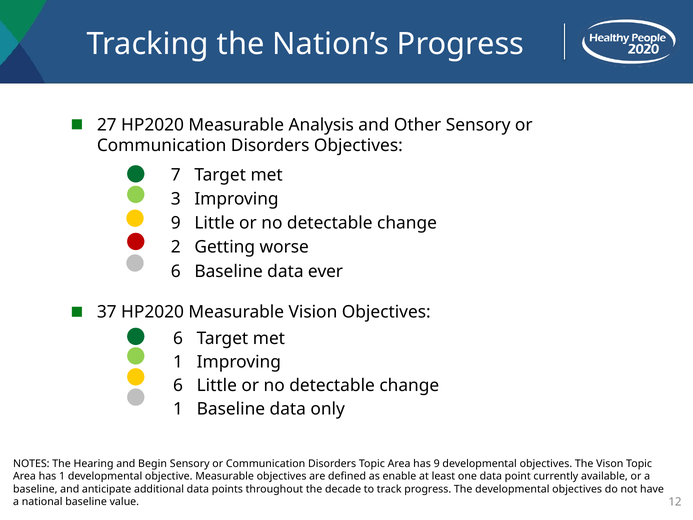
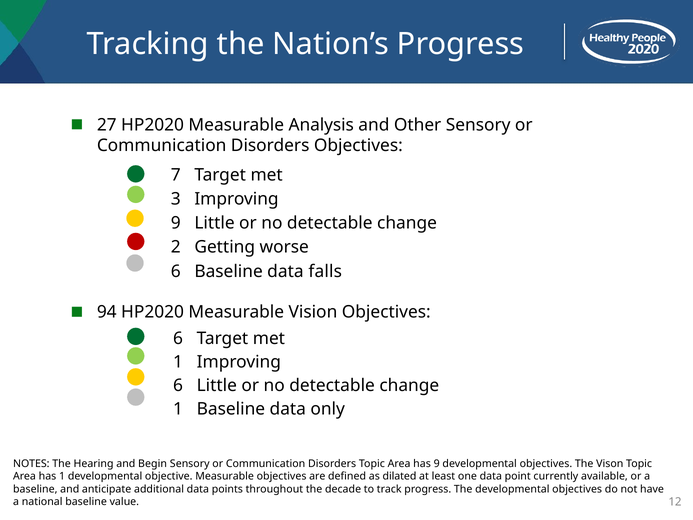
ever: ever -> falls
37: 37 -> 94
enable: enable -> dilated
